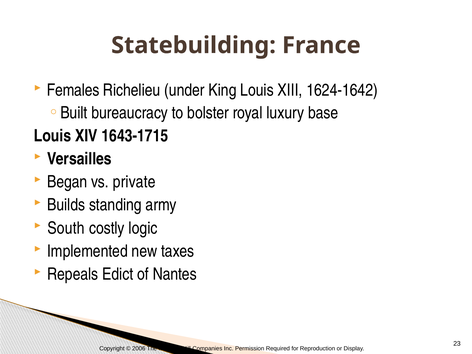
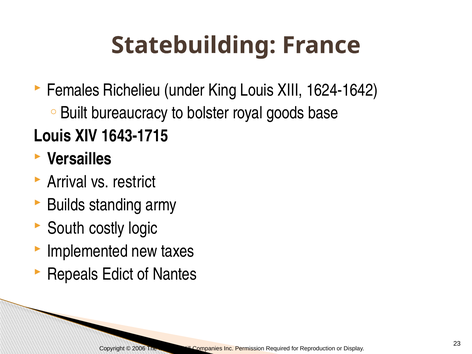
luxury: luxury -> goods
Began: Began -> Arrival
private: private -> restrict
